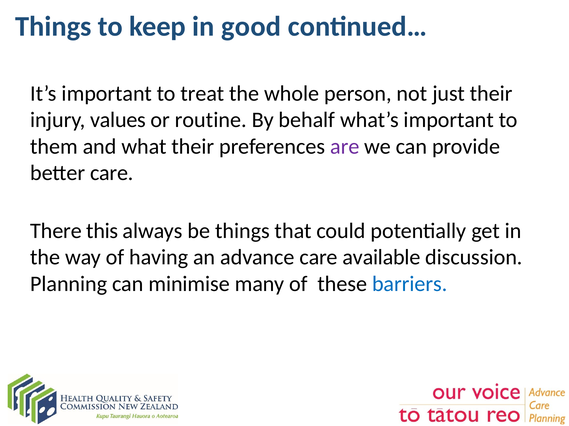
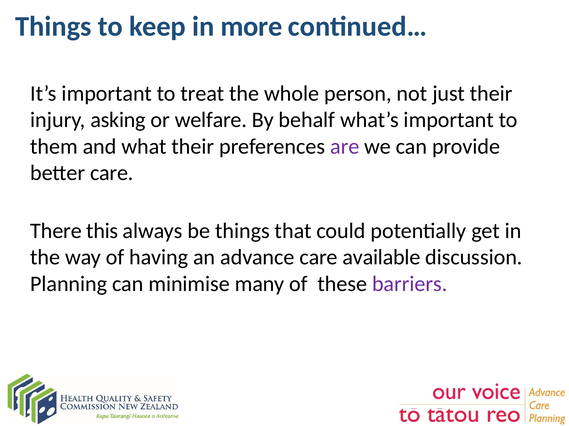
good: good -> more
values: values -> asking
routine: routine -> welfare
barriers colour: blue -> purple
